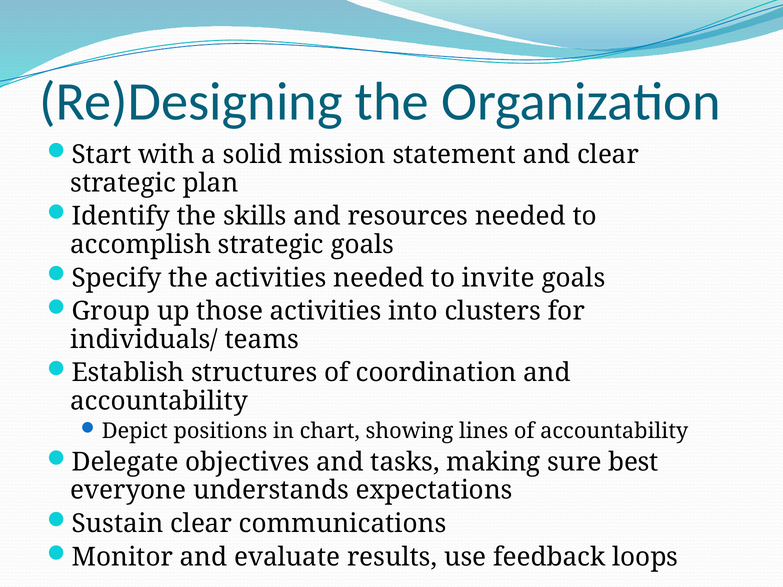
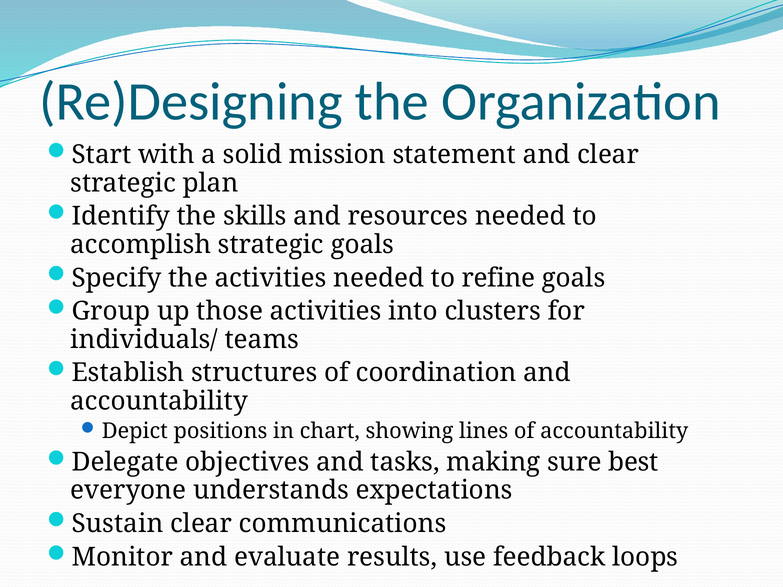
invite: invite -> refine
